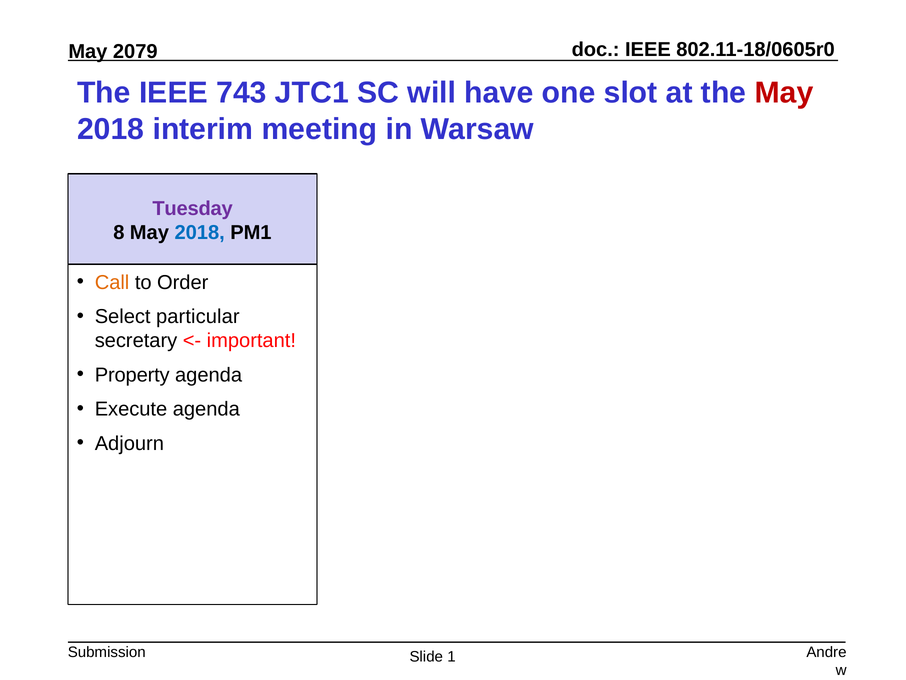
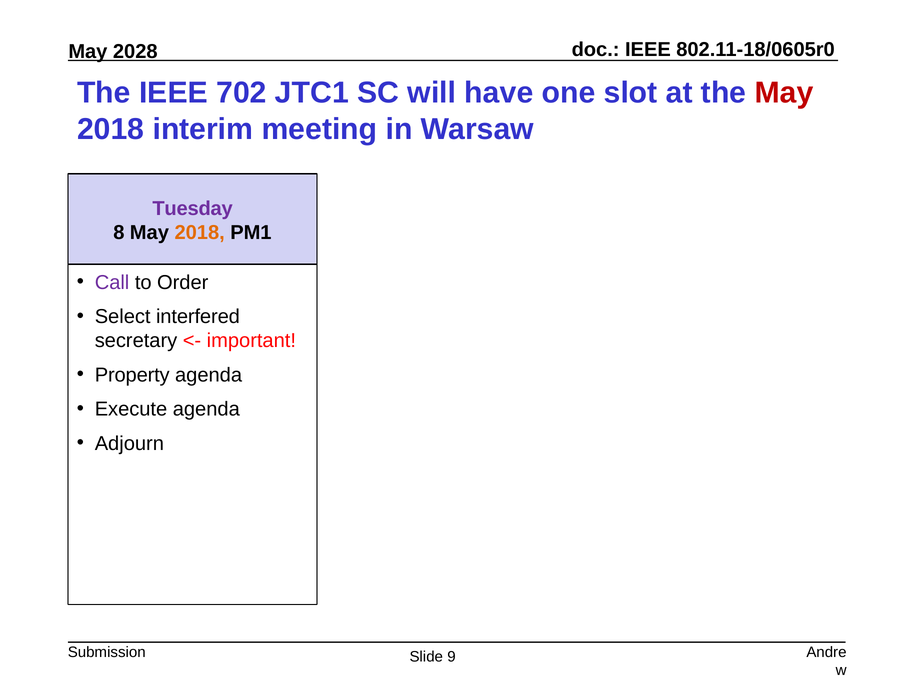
2079: 2079 -> 2028
743: 743 -> 702
2018 at (200, 232) colour: blue -> orange
Call colour: orange -> purple
particular: particular -> interfered
1: 1 -> 9
